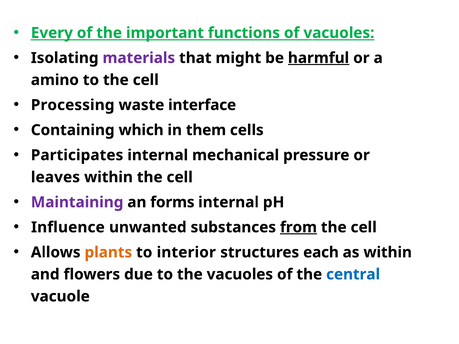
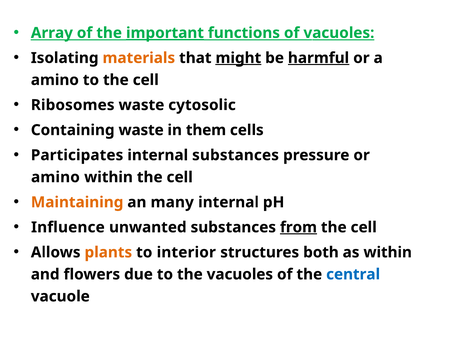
Every: Every -> Array
important underline: none -> present
materials colour: purple -> orange
might underline: none -> present
Processing: Processing -> Ribosomes
interface: interface -> cytosolic
Containing which: which -> waste
internal mechanical: mechanical -> substances
leaves at (55, 177): leaves -> amino
Maintaining colour: purple -> orange
forms: forms -> many
each: each -> both
